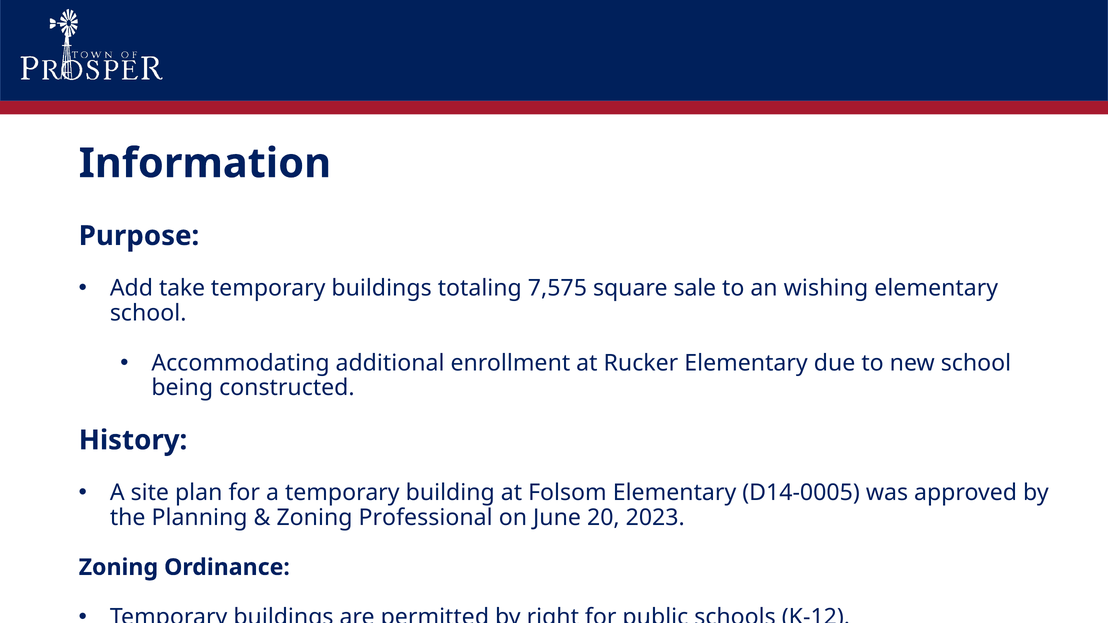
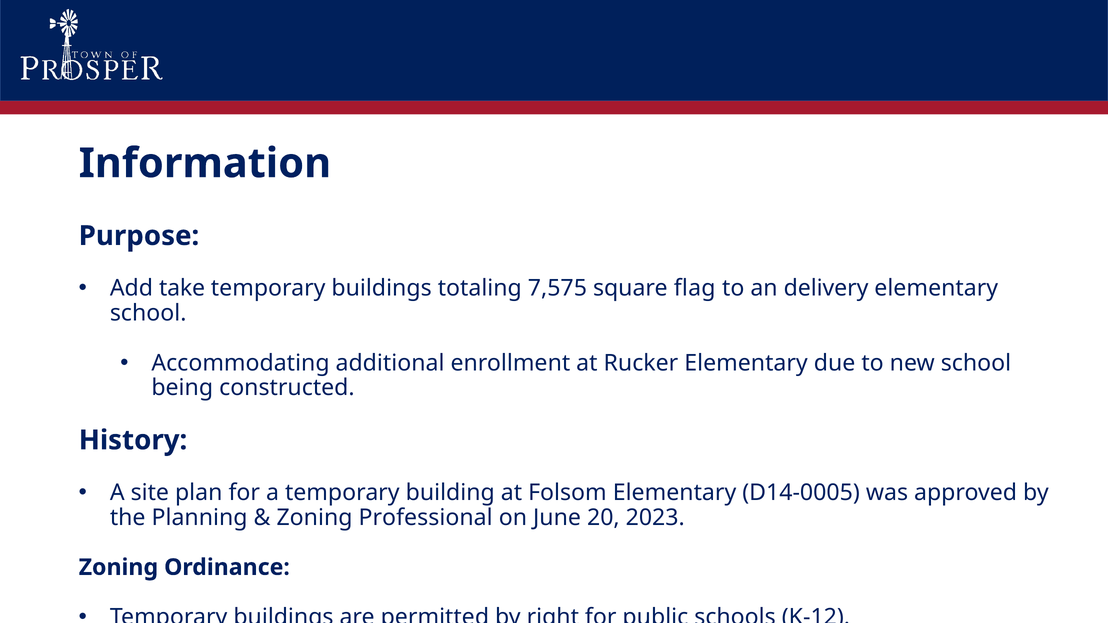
sale: sale -> flag
wishing: wishing -> delivery
